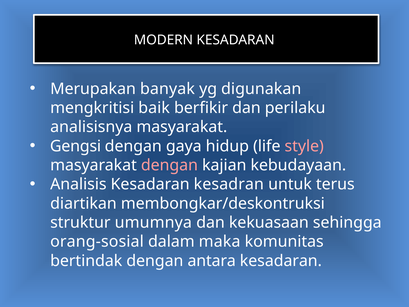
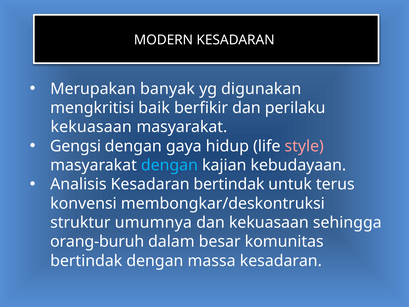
analisisnya at (91, 127): analisisnya -> kekuasaan
dengan at (169, 165) colour: pink -> light blue
Kesadaran kesadran: kesadran -> bertindak
diartikan: diartikan -> konvensi
orang-sosial: orang-sosial -> orang-buruh
maka: maka -> besar
antara: antara -> massa
